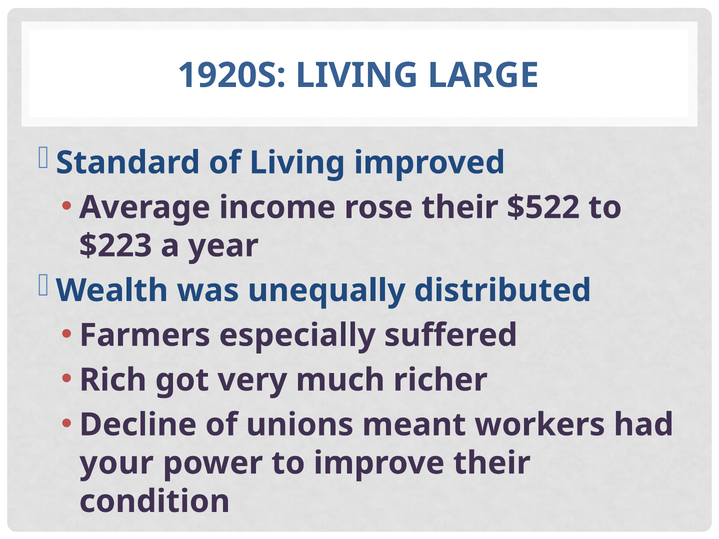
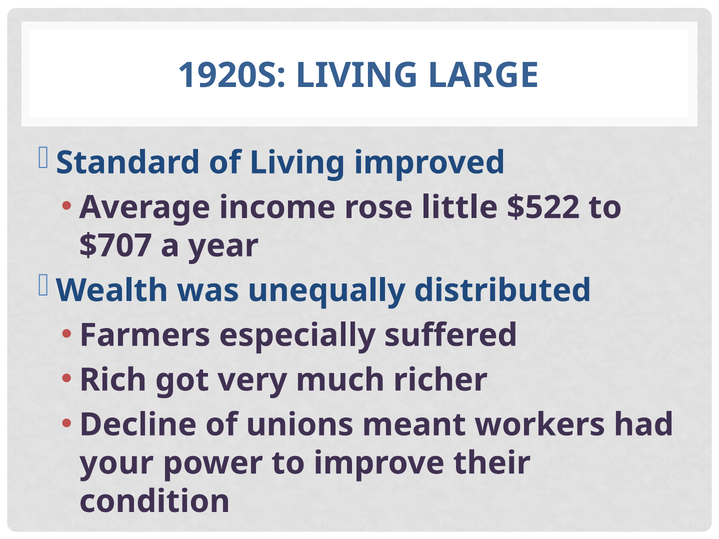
rose their: their -> little
$223: $223 -> $707
